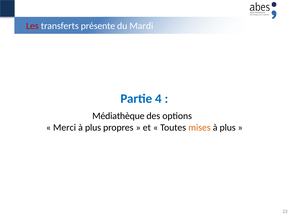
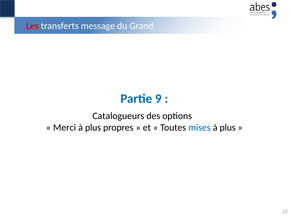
présente: présente -> message
Mardi: Mardi -> Grand
4: 4 -> 9
Médiathèque: Médiathèque -> Catalogueurs
mises colour: orange -> blue
